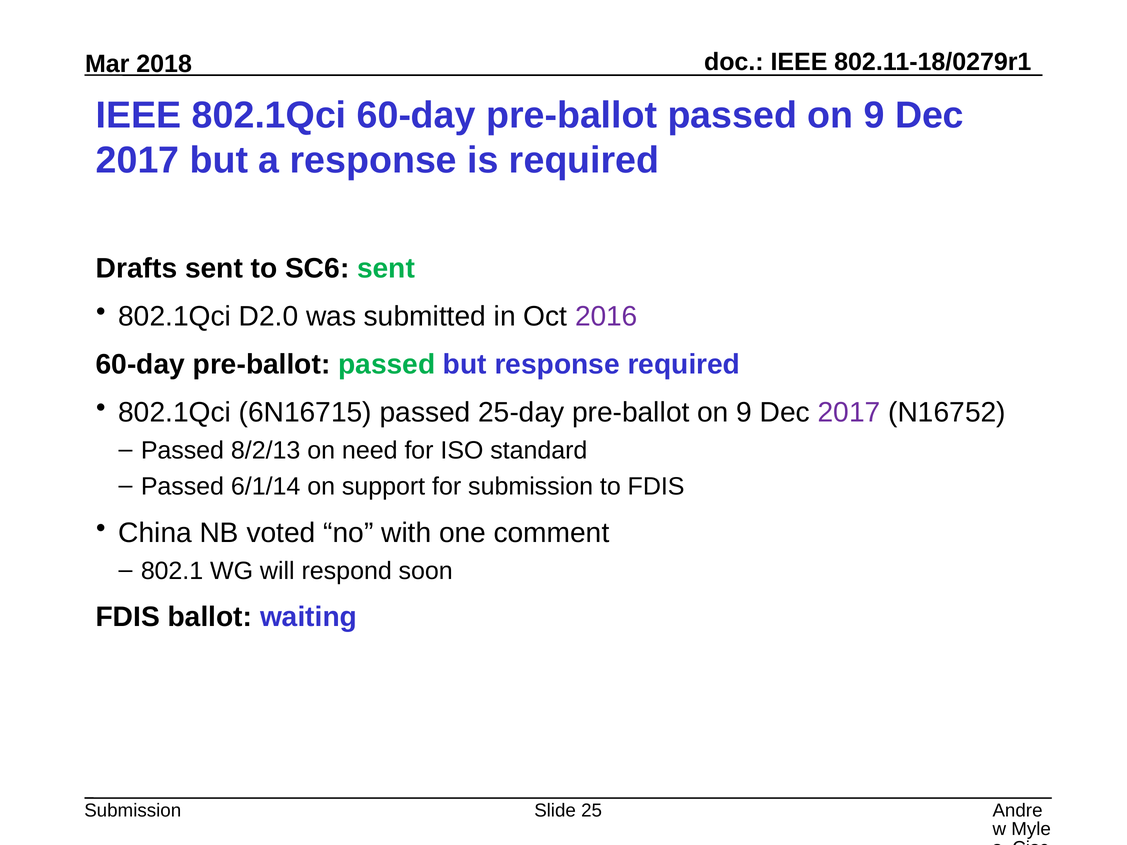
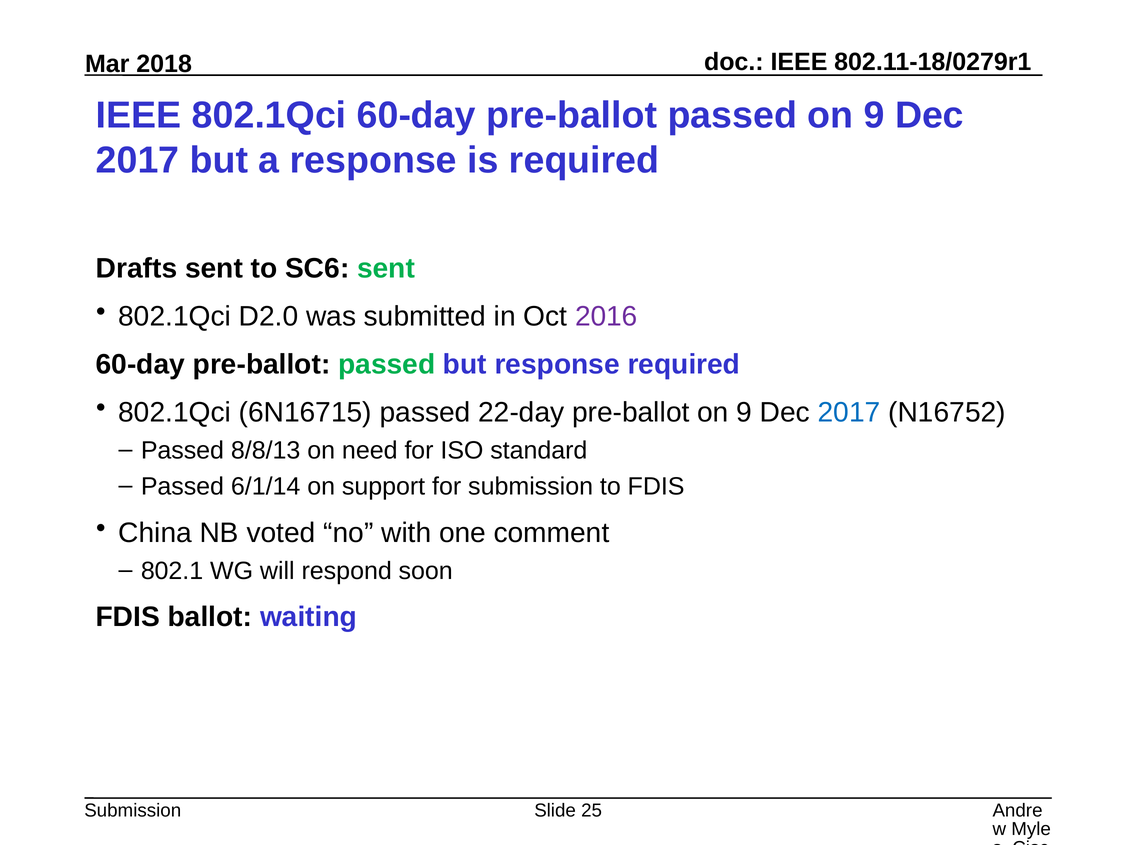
25-day: 25-day -> 22-day
2017 at (849, 412) colour: purple -> blue
8/2/13: 8/2/13 -> 8/8/13
